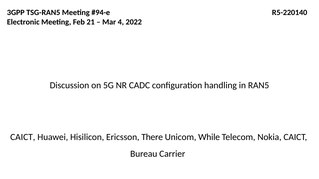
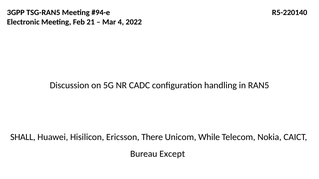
CAICT at (23, 137): CAICT -> SHALL
Carrier: Carrier -> Except
